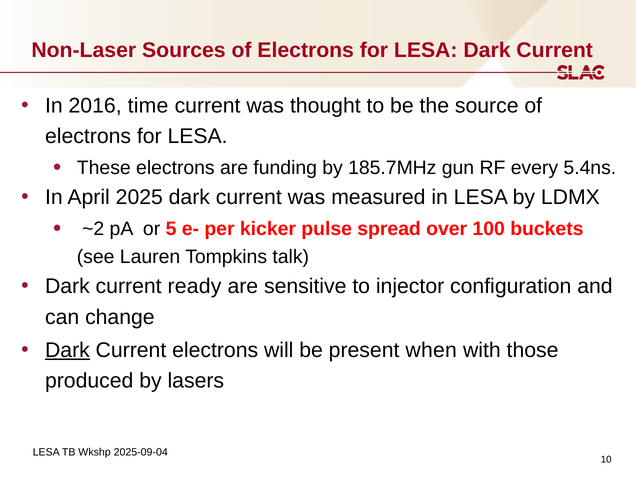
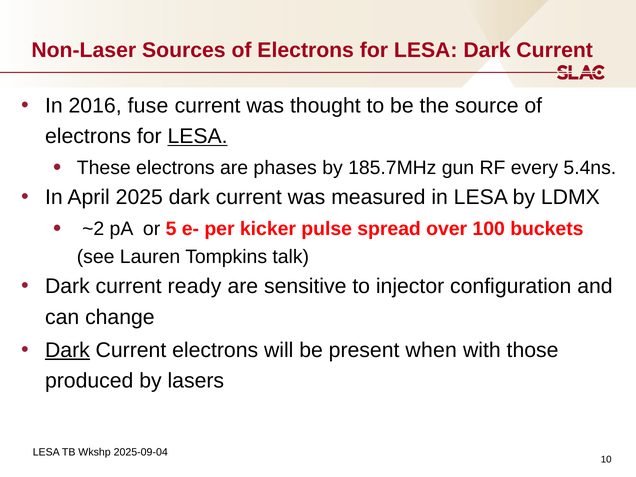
time: time -> fuse
LESA at (198, 136) underline: none -> present
funding: funding -> phases
